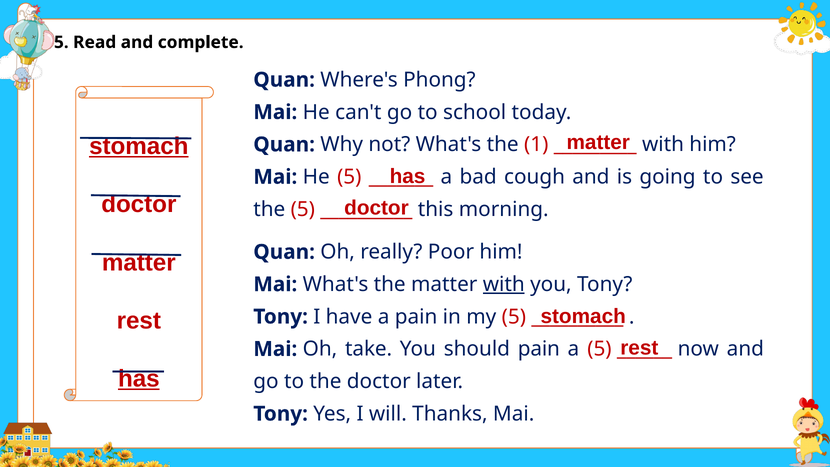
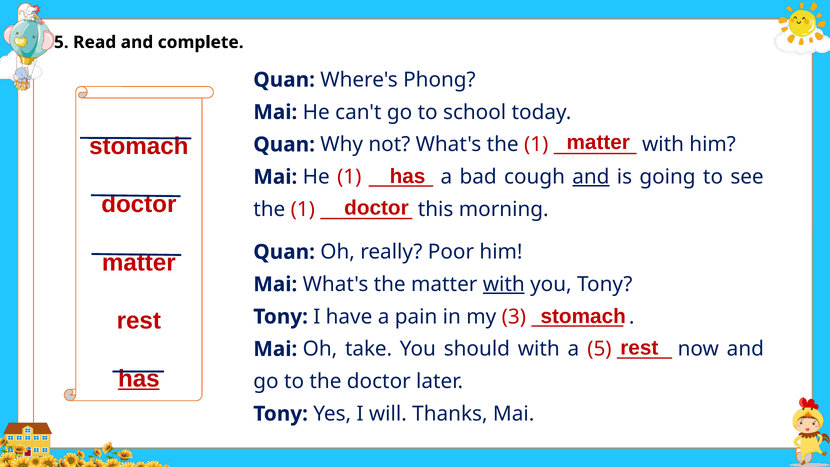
stomach at (139, 146) underline: present -> none
He 5: 5 -> 1
and at (591, 177) underline: none -> present
5 at (303, 209): 5 -> 1
my 5: 5 -> 3
should pain: pain -> with
